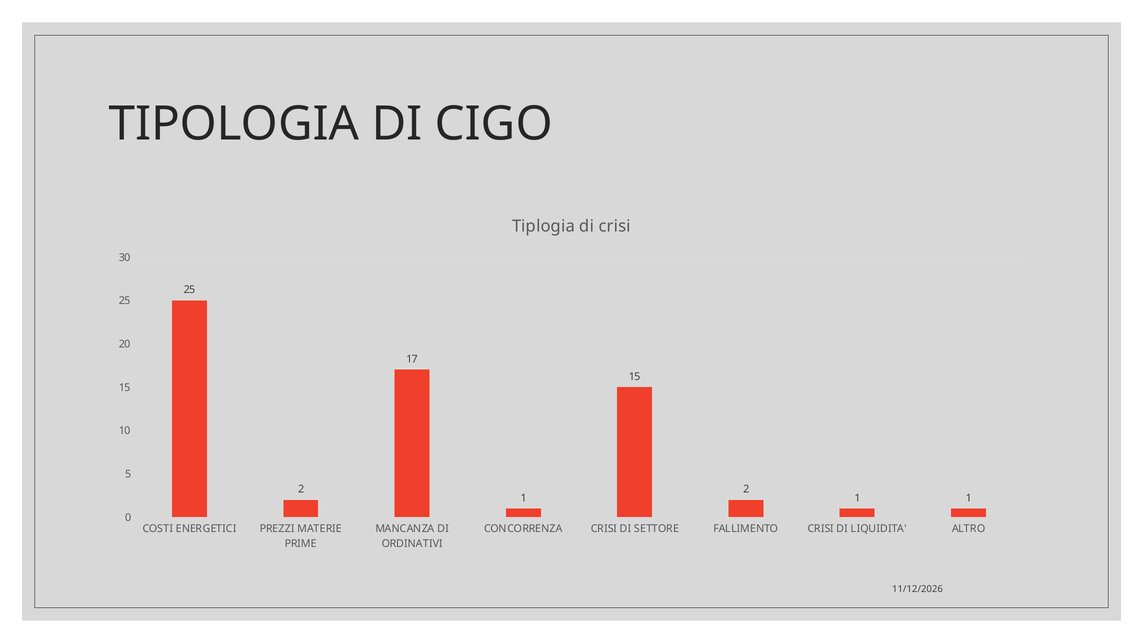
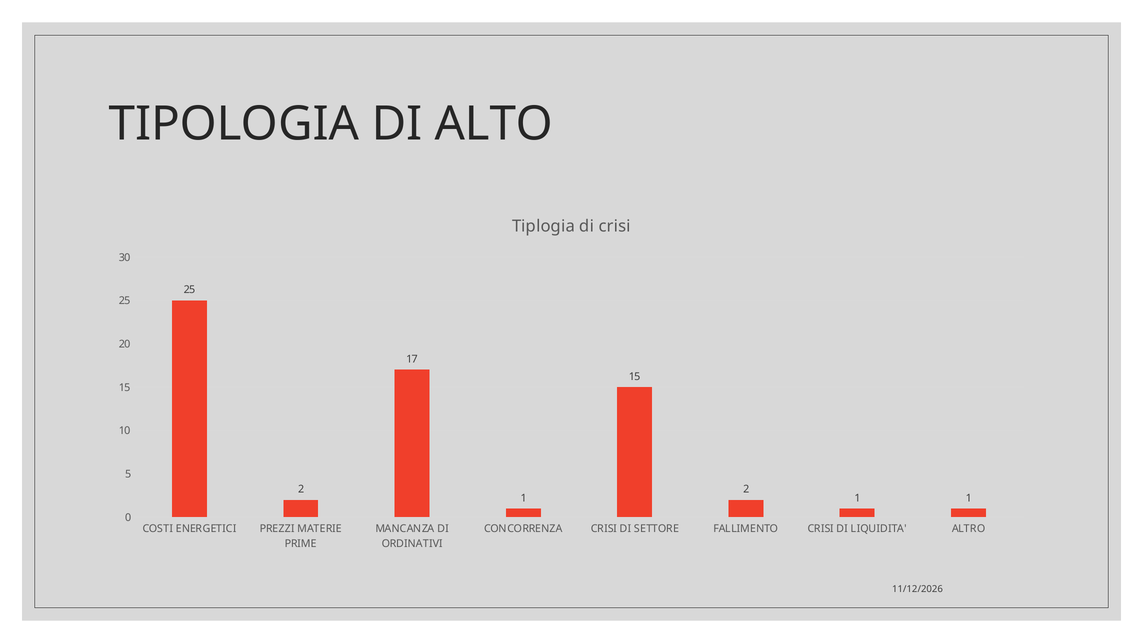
CIGO: CIGO -> ALTO
